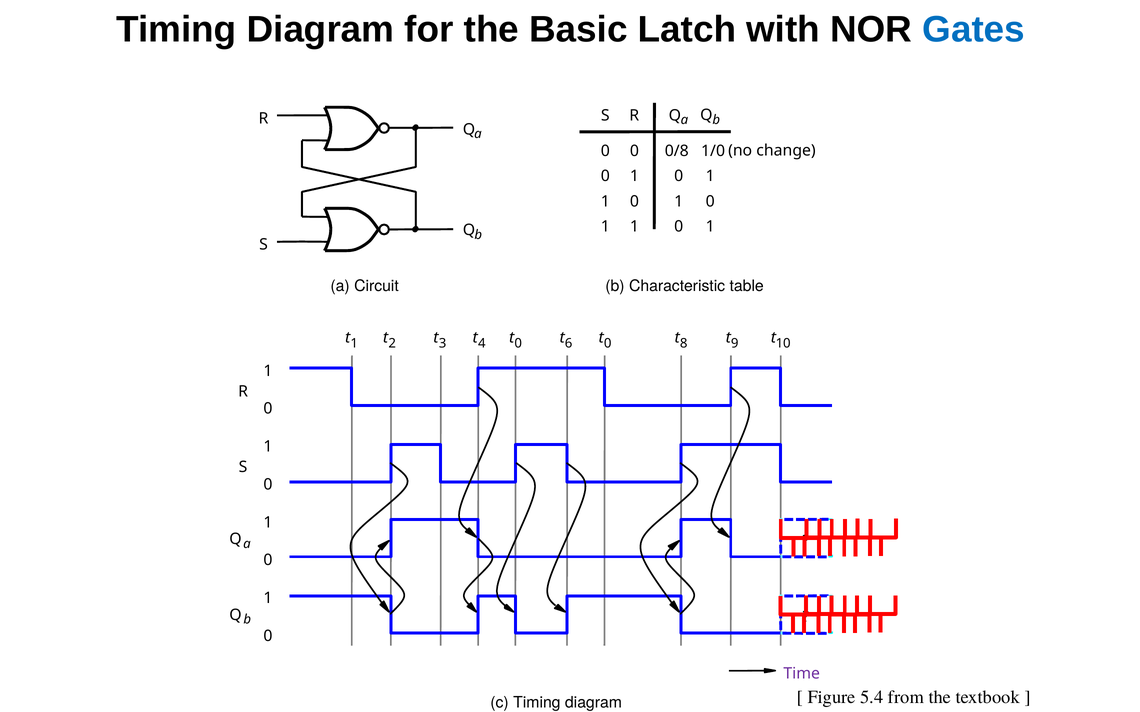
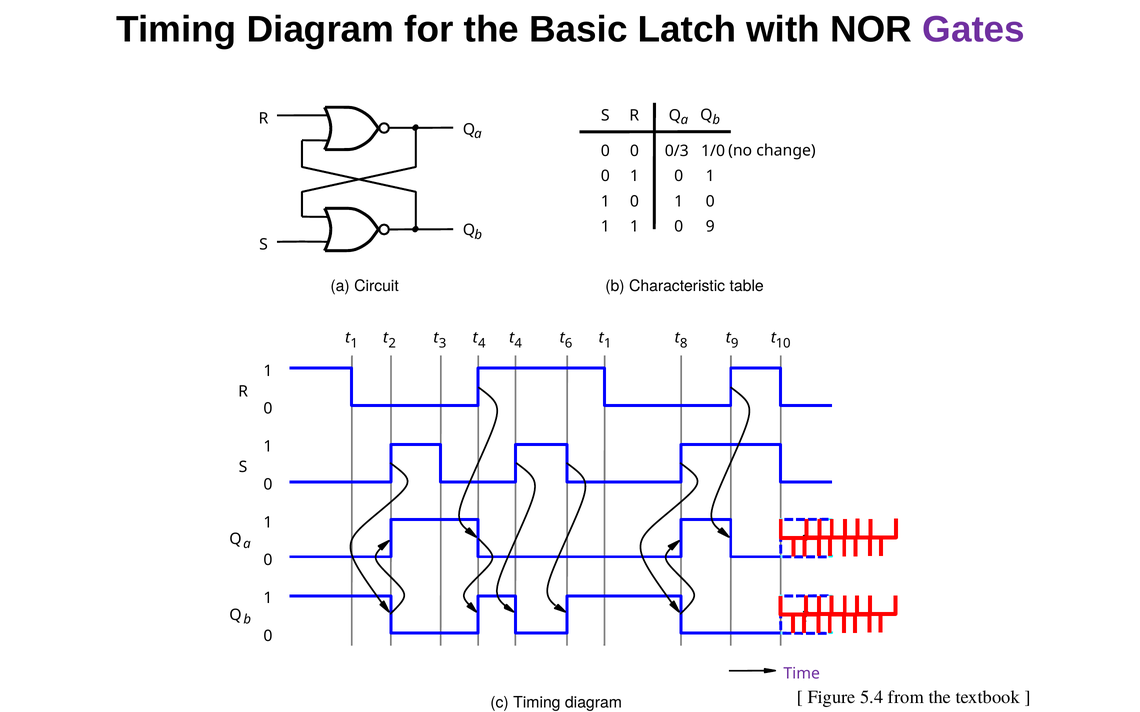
Gates colour: blue -> purple
0/8: 0/8 -> 0/3
1 at (710, 227): 1 -> 9
4 t 0: 0 -> 4
6 t 0: 0 -> 1
